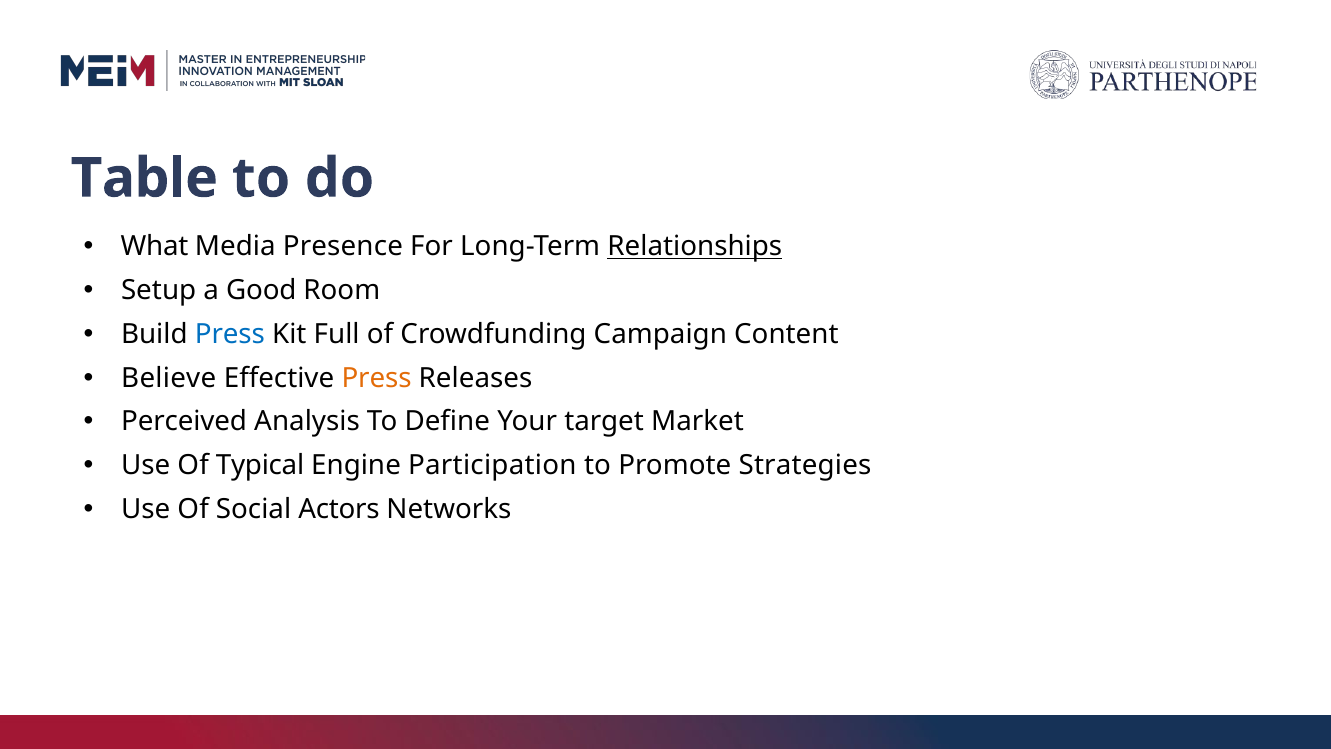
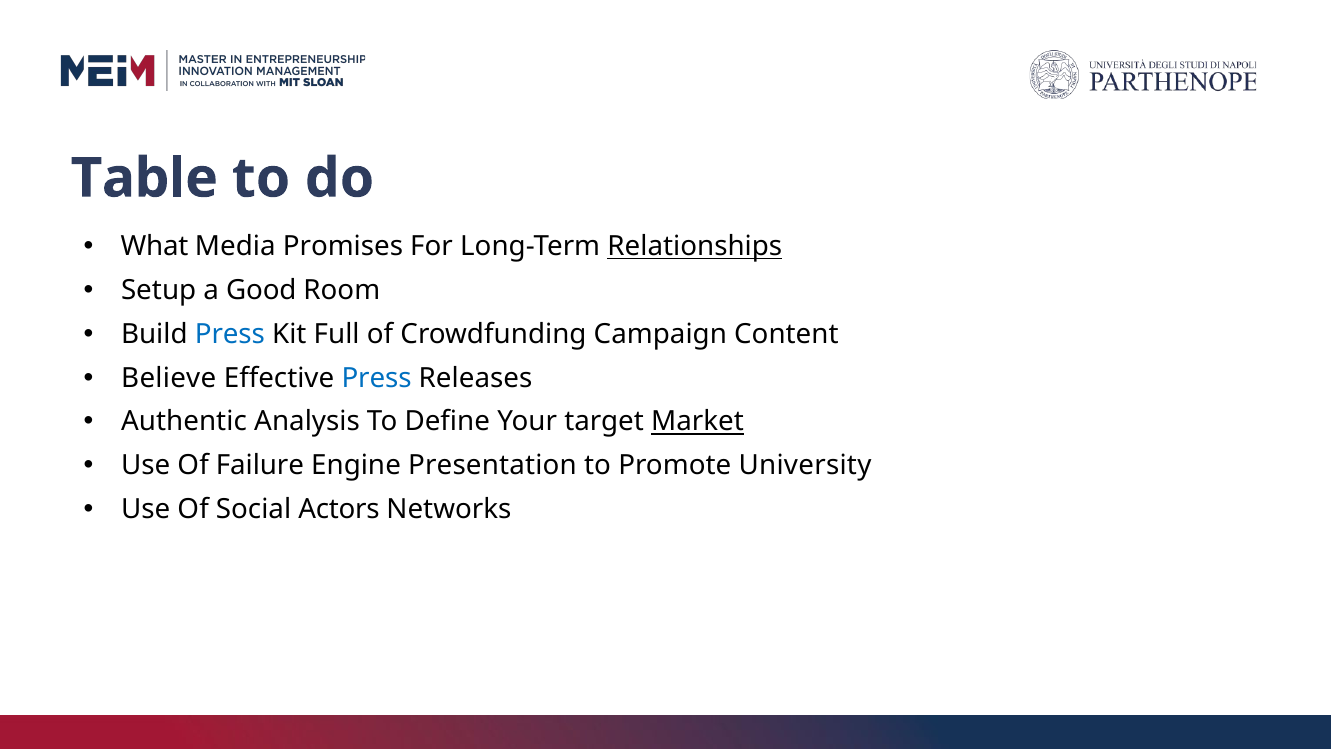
Presence: Presence -> Promises
Press at (377, 378) colour: orange -> blue
Perceived: Perceived -> Authentic
Market underline: none -> present
Typical: Typical -> Failure
Participation: Participation -> Presentation
Strategies: Strategies -> University
